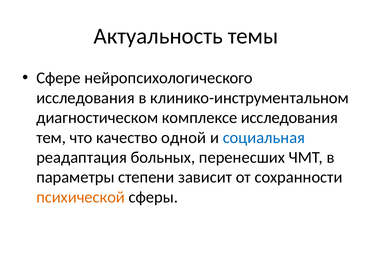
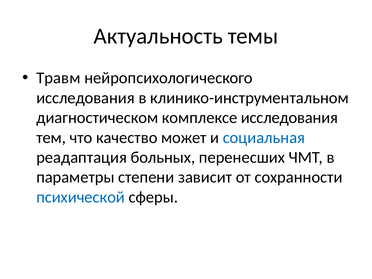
Сфере: Сфере -> Травм
одной: одной -> может
психической colour: orange -> blue
